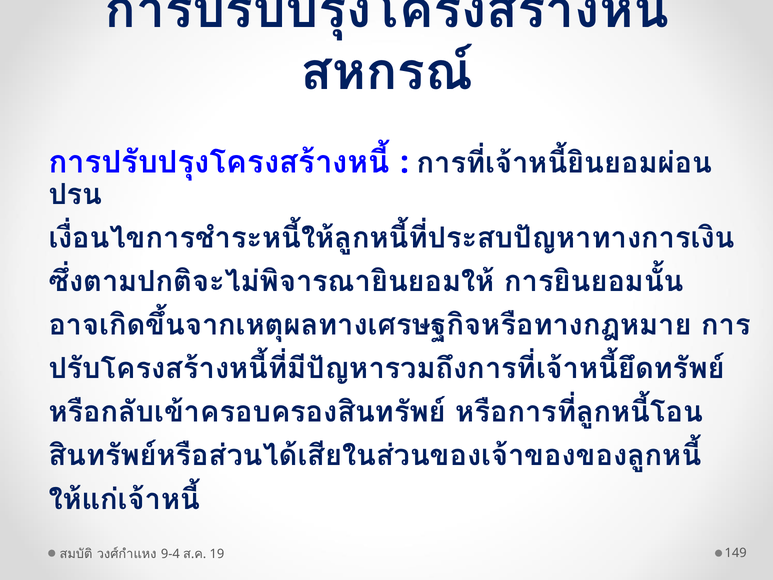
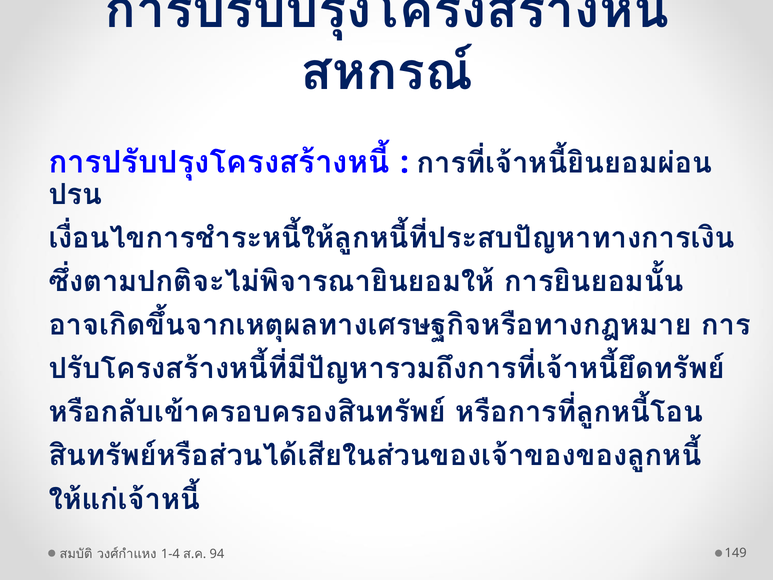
9-4: 9-4 -> 1-4
19: 19 -> 94
